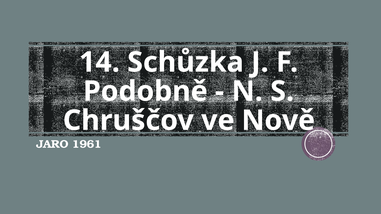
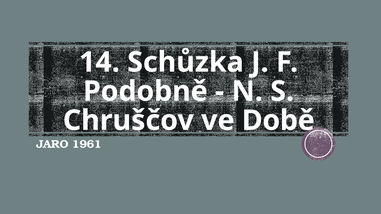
Nově: Nově -> Době
